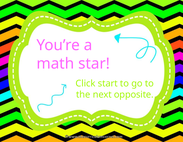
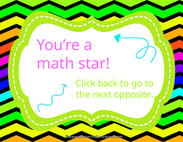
start: start -> back
